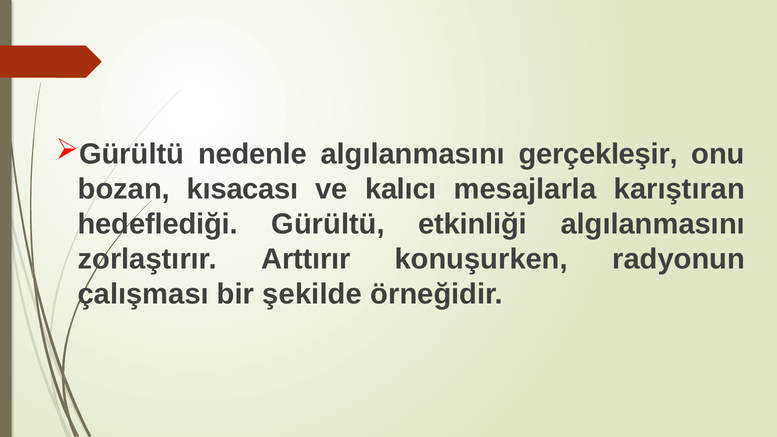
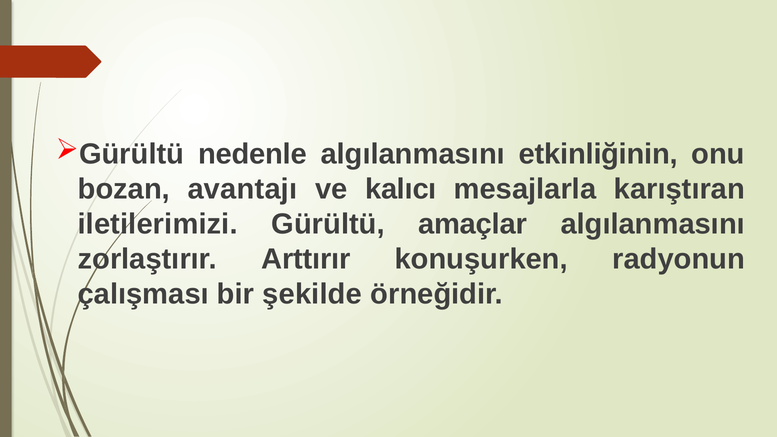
gerçekleşir: gerçekleşir -> etkinliğinin
kısacası: kısacası -> avantajı
hedeflediği: hedeflediği -> iletilerimizi
etkinliği: etkinliği -> amaçlar
